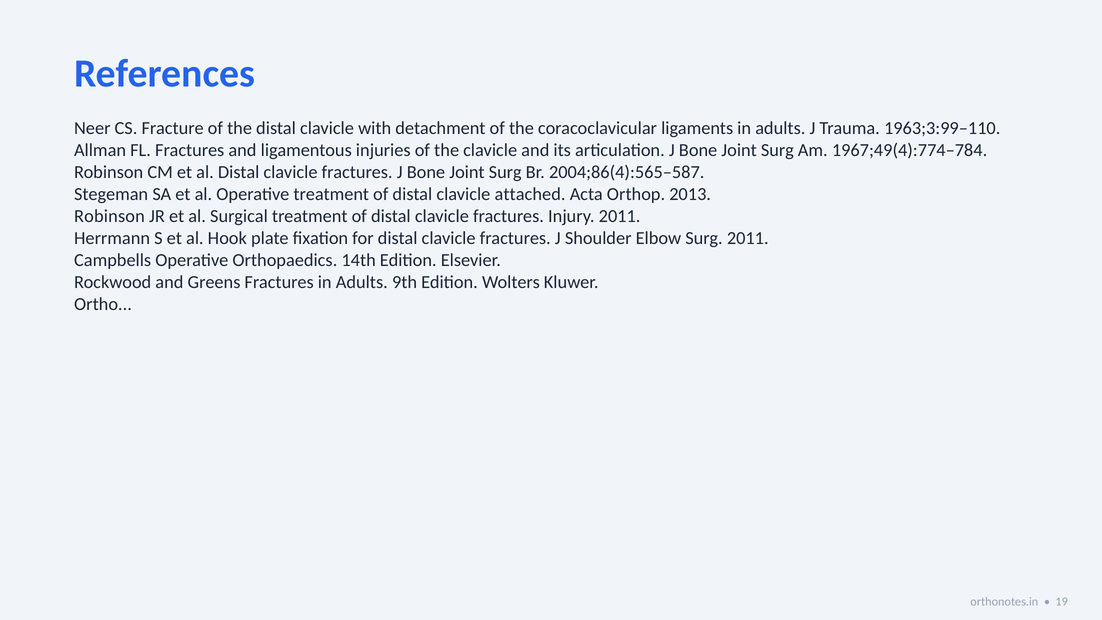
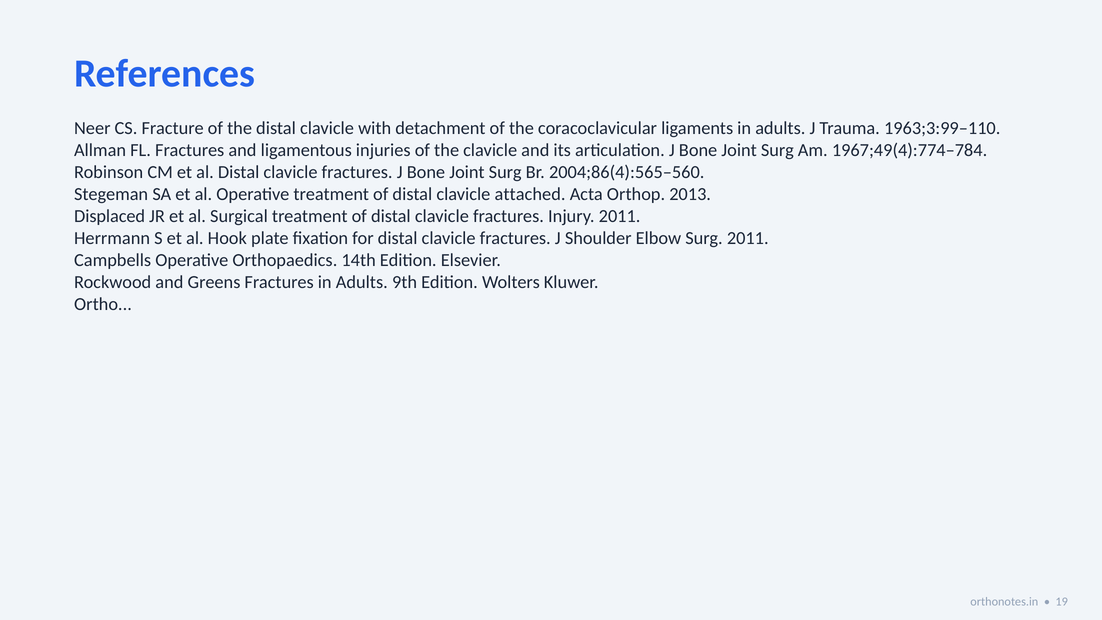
2004;86(4):565–587: 2004;86(4):565–587 -> 2004;86(4):565–560
Robinson at (109, 216): Robinson -> Displaced
